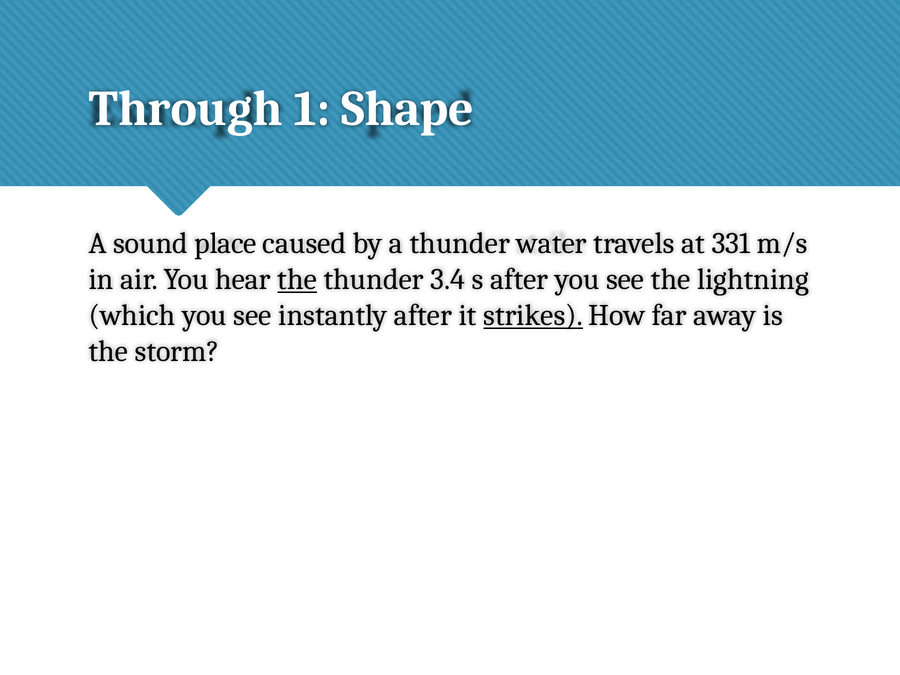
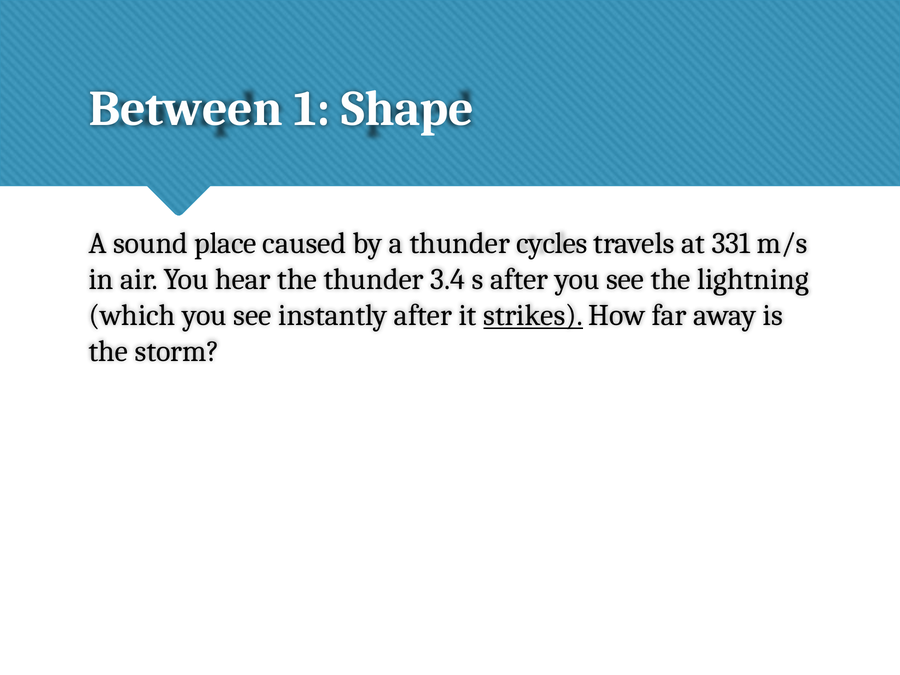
Through: Through -> Between
water: water -> cycles
the at (297, 279) underline: present -> none
